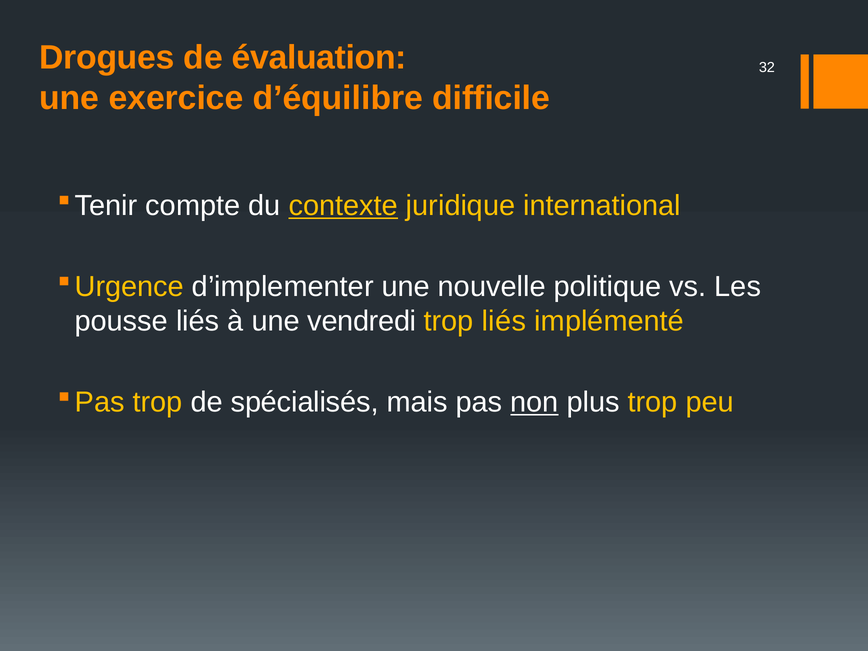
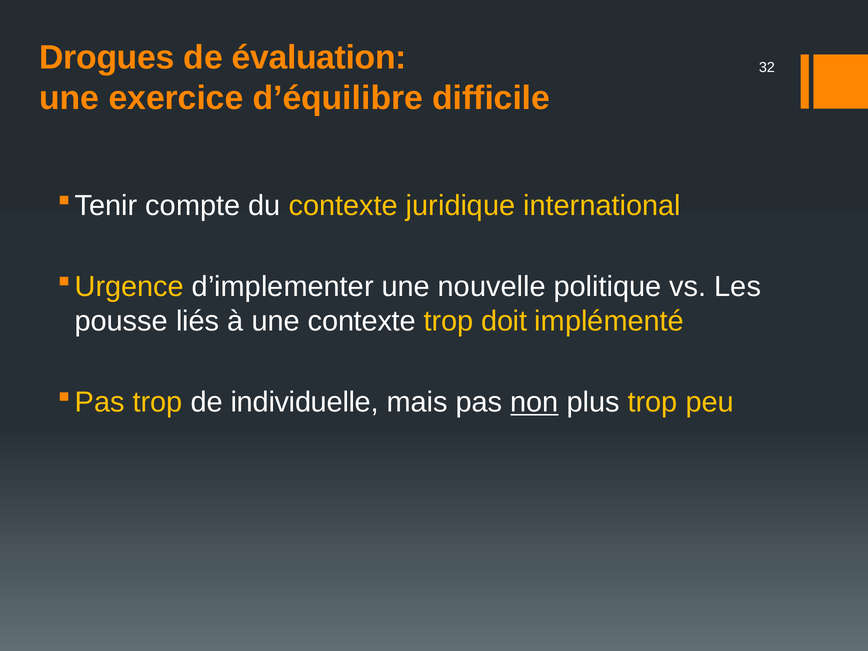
contexte at (343, 206) underline: present -> none
une vendredi: vendredi -> contexte
trop liés: liés -> doit
spécialisés: spécialisés -> individuelle
